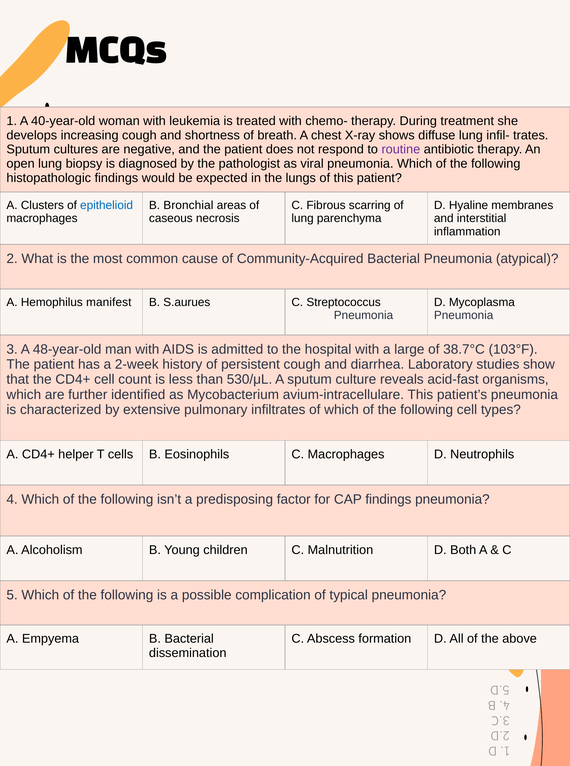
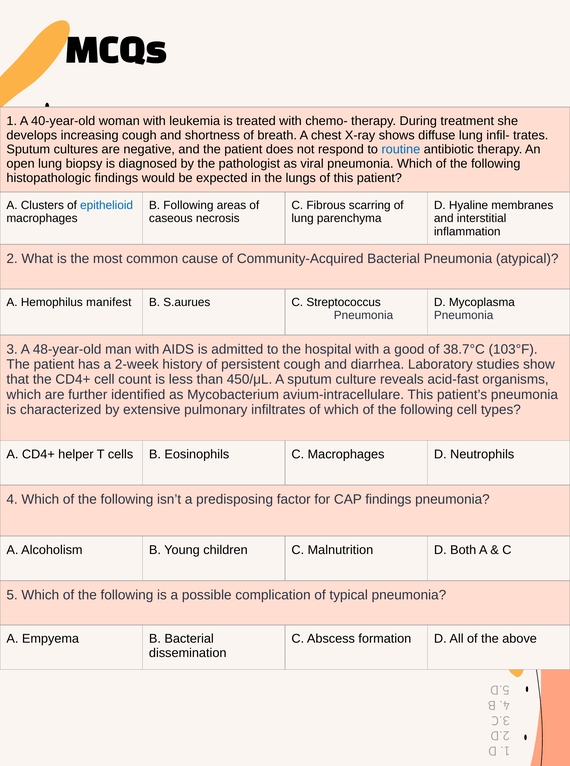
routine colour: purple -> blue
B Bronchial: Bronchial -> Following
large: large -> good
530/μL: 530/μL -> 450/μL
